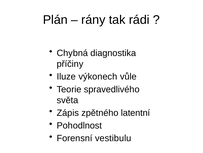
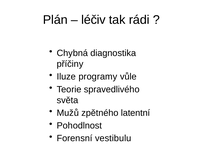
rány: rány -> léčiv
výkonech: výkonech -> programy
Zápis: Zápis -> Mužů
